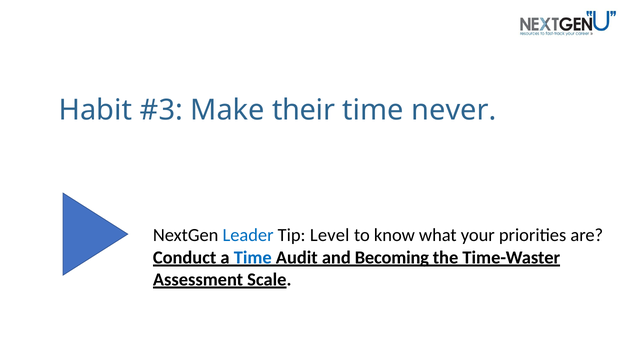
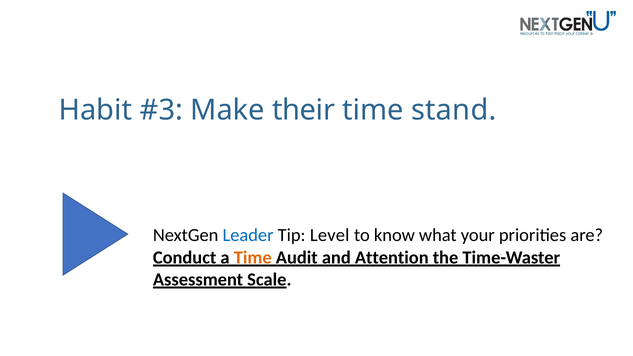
never: never -> stand
Time at (253, 257) colour: blue -> orange
Becoming: Becoming -> Attention
